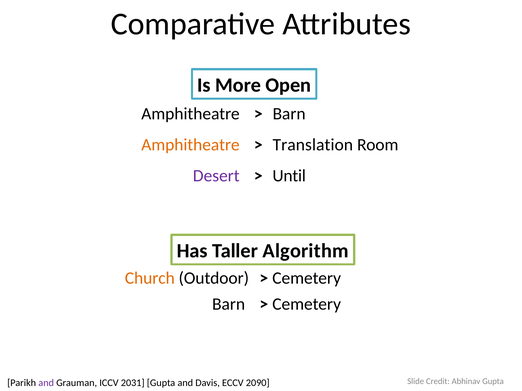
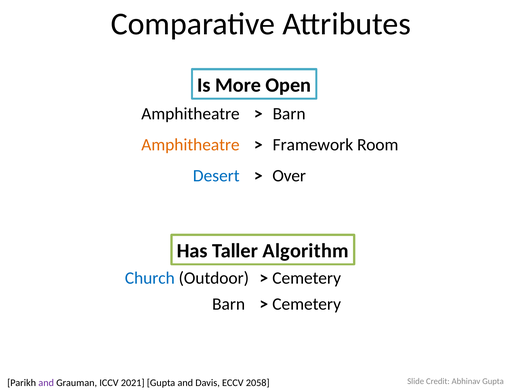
Translation: Translation -> Framework
Desert colour: purple -> blue
Until: Until -> Over
Church colour: orange -> blue
2031: 2031 -> 2021
2090: 2090 -> 2058
